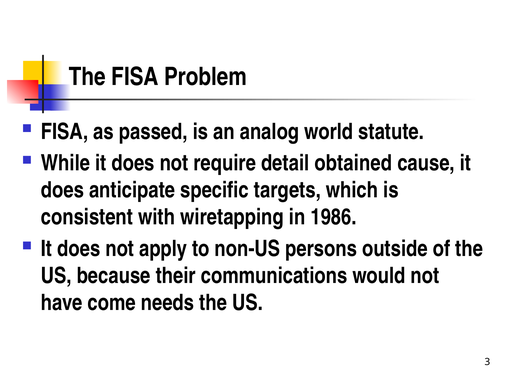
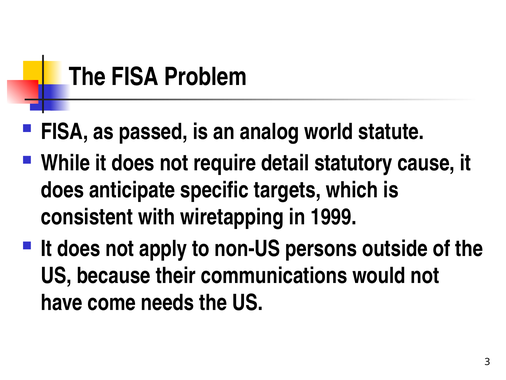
obtained: obtained -> statutory
1986: 1986 -> 1999
